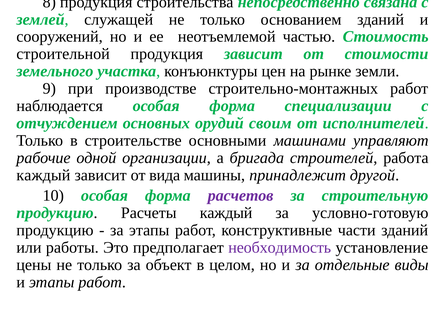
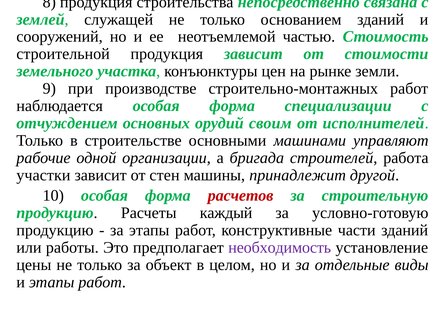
каждый at (43, 175): каждый -> участки
вида: вида -> стен
расчетов colour: purple -> red
